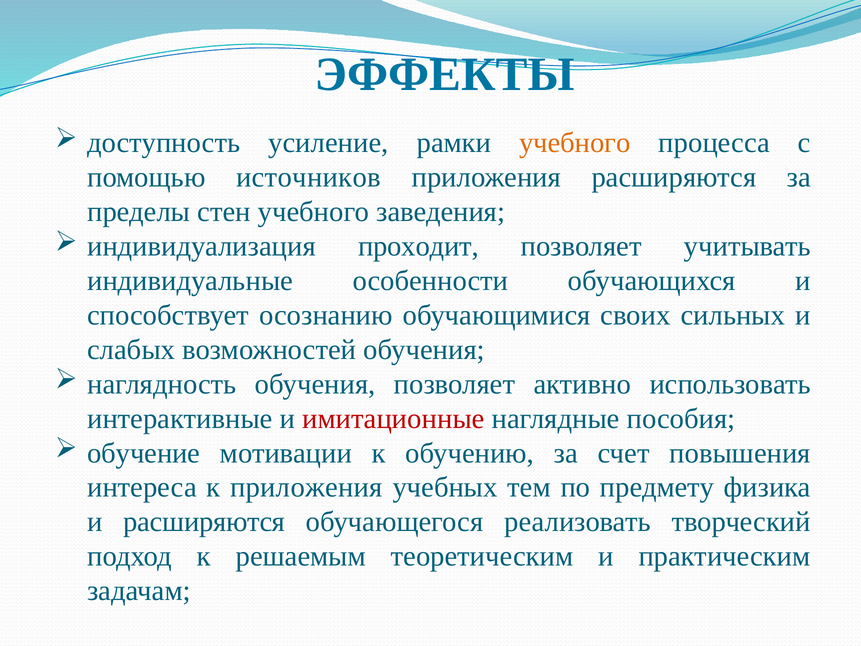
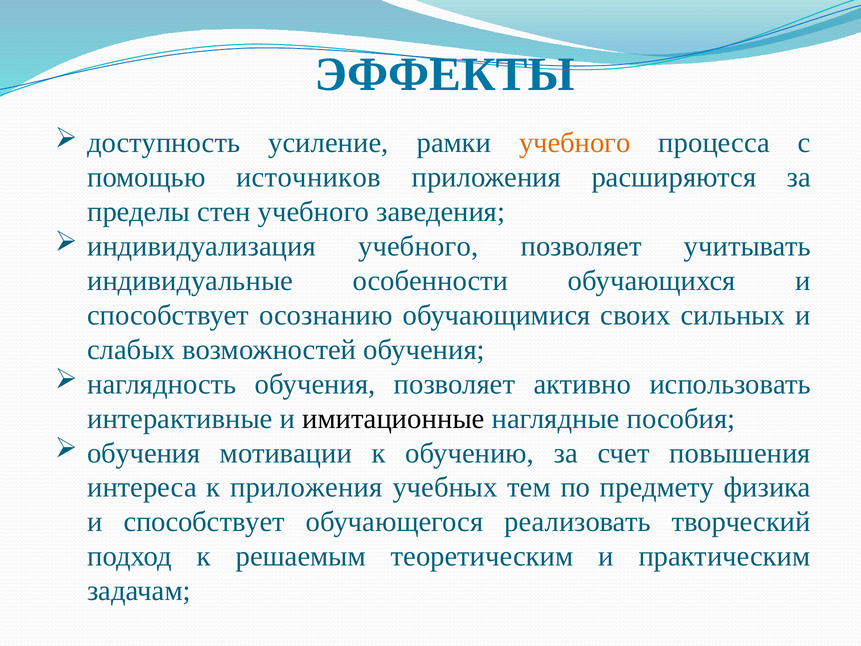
индивидуализация проходит: проходит -> учебного
имитационные colour: red -> black
обучение at (144, 453): обучение -> обучения
расширяются at (204, 522): расширяются -> способствует
